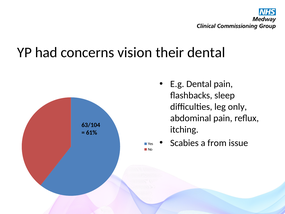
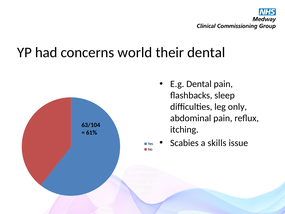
vision: vision -> world
from: from -> skills
